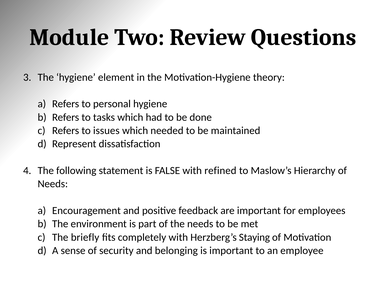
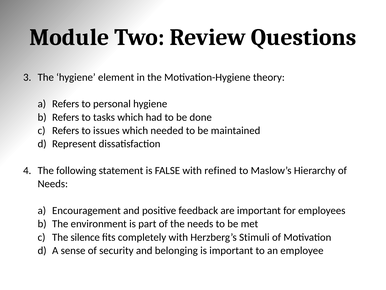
briefly: briefly -> silence
Staying: Staying -> Stimuli
